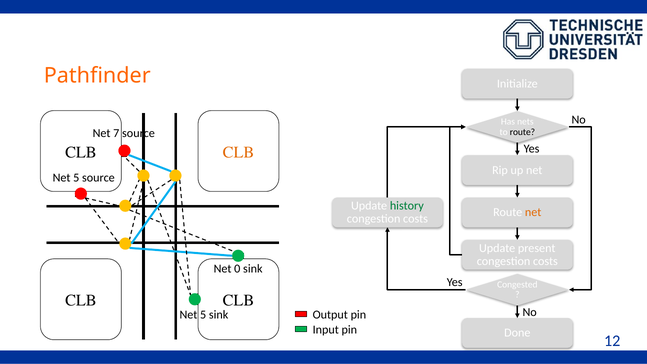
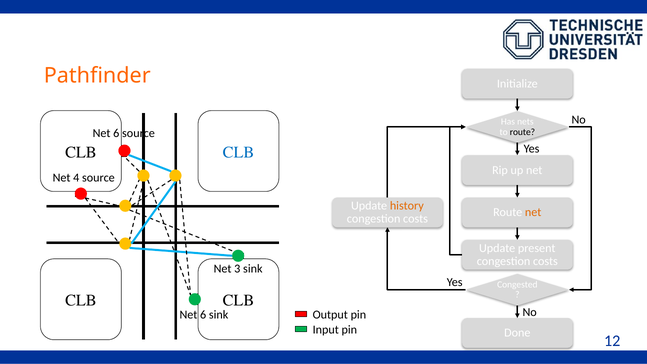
7 at (116, 133): 7 -> 6
CLB at (238, 152) colour: orange -> blue
5 at (76, 178): 5 -> 4
history colour: green -> orange
0: 0 -> 3
5 at (203, 315): 5 -> 6
